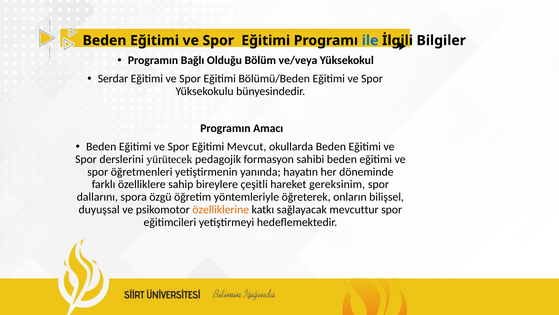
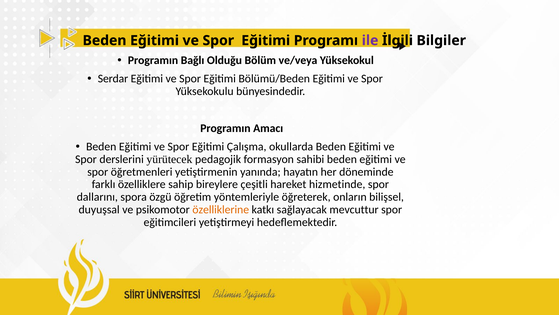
ile colour: blue -> purple
Mevcut: Mevcut -> Çalışma
gereksinim: gereksinim -> hizmetinde
